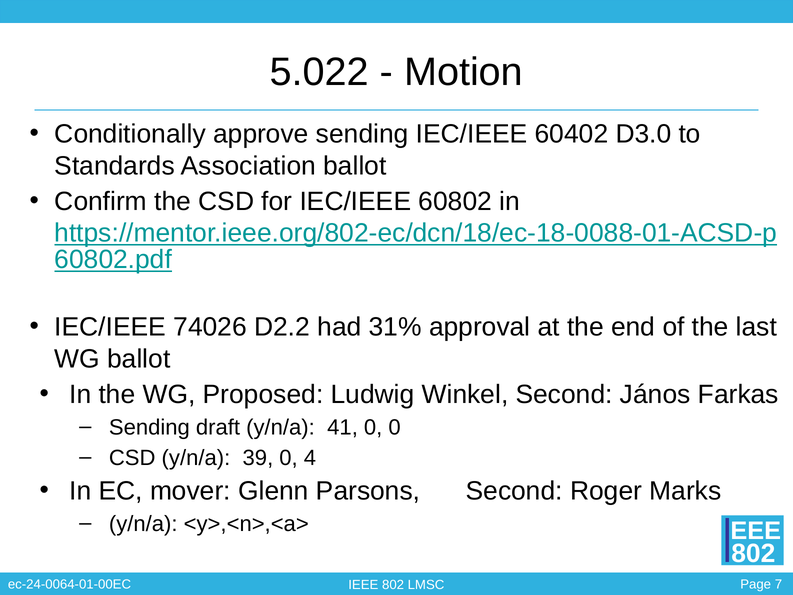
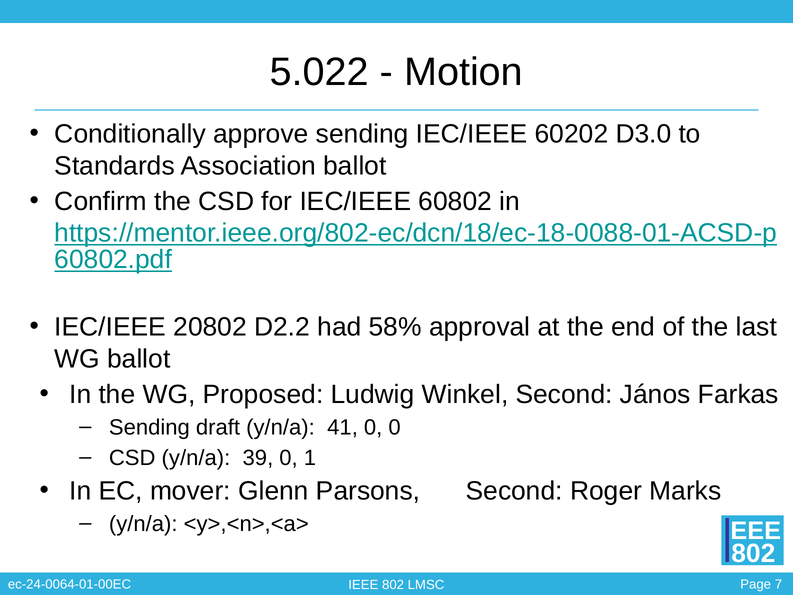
60402: 60402 -> 60202
74026: 74026 -> 20802
31%: 31% -> 58%
4: 4 -> 1
